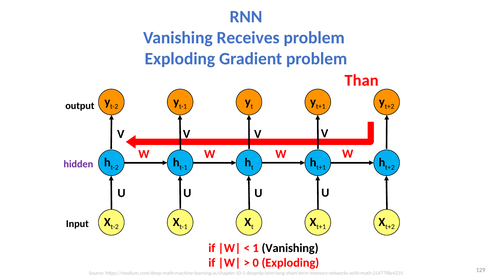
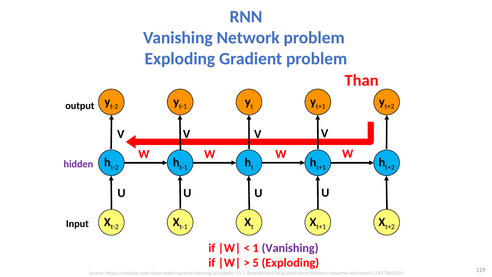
Receives: Receives -> Network
Vanishing at (290, 248) colour: black -> purple
0: 0 -> 5
